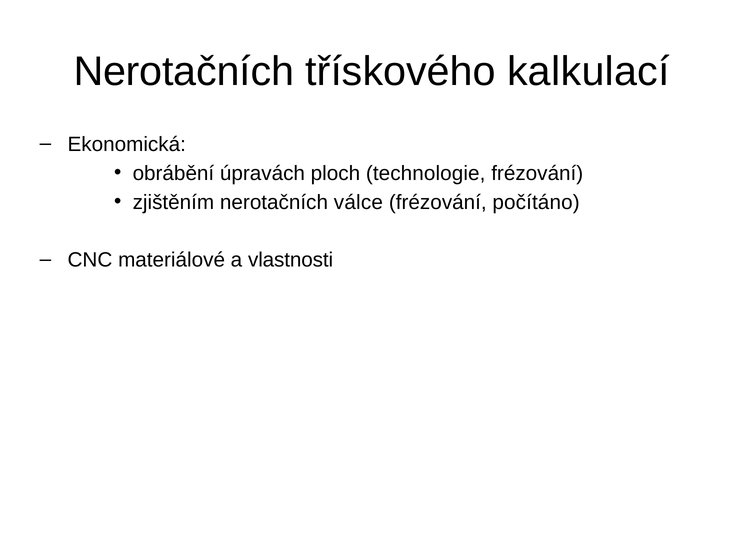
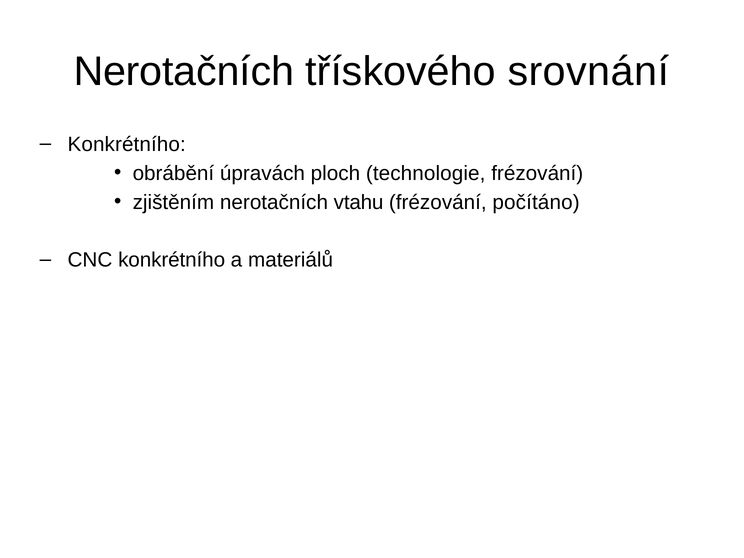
kalkulací: kalkulací -> srovnání
Ekonomická at (127, 144): Ekonomická -> Konkrétního
válce: válce -> vtahu
CNC materiálové: materiálové -> konkrétního
vlastnosti: vlastnosti -> materiálů
